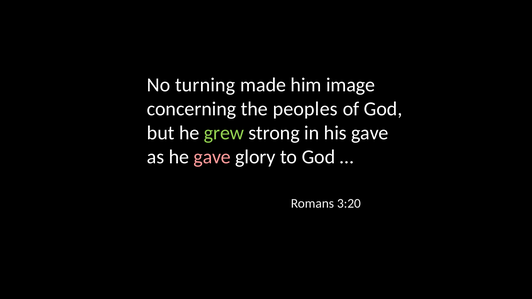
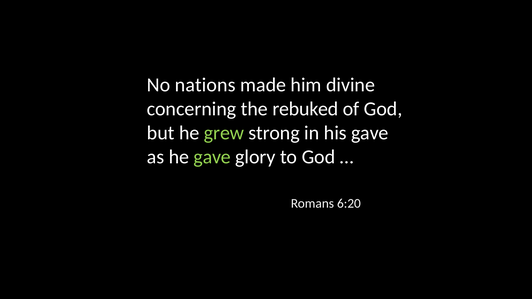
turning: turning -> nations
image: image -> divine
peoples: peoples -> rebuked
gave at (212, 157) colour: pink -> light green
3:20: 3:20 -> 6:20
